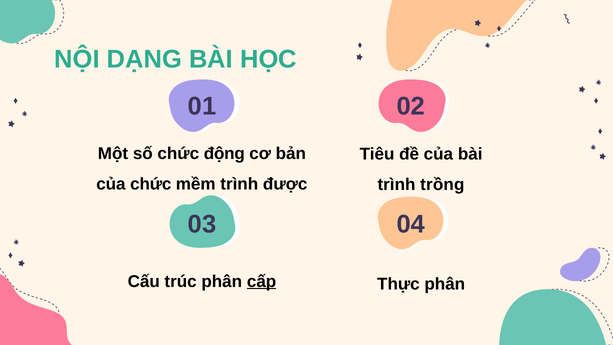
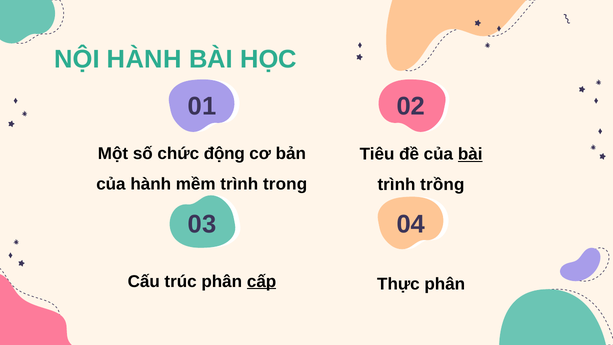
NỘI DẠNG: DẠNG -> HÀNH
bài at (470, 154) underline: none -> present
của chức: chức -> hành
được: được -> trong
